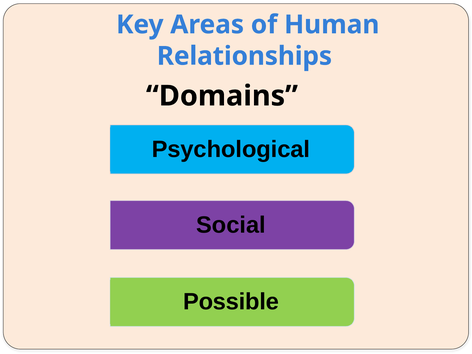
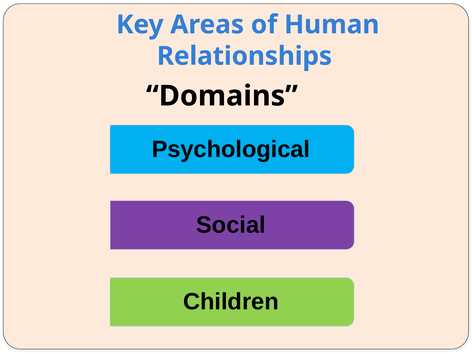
Possible: Possible -> Children
